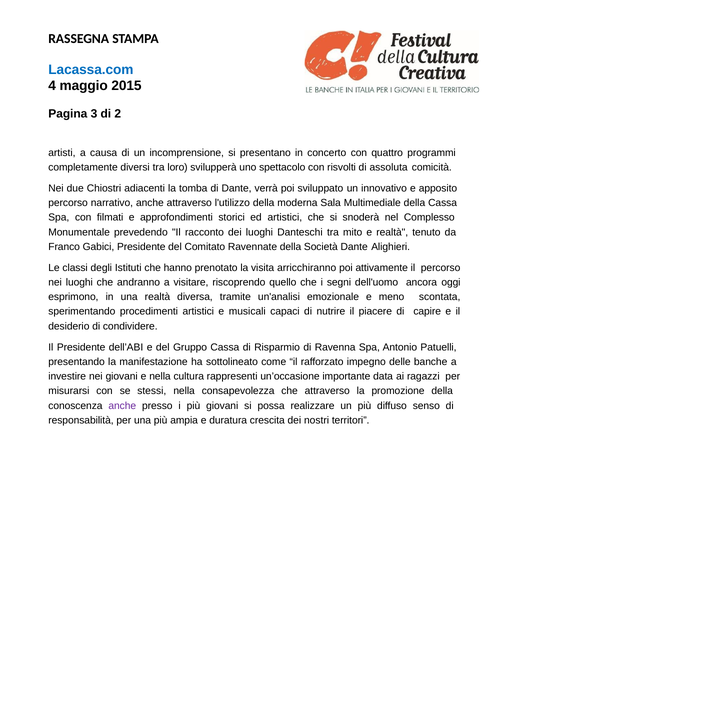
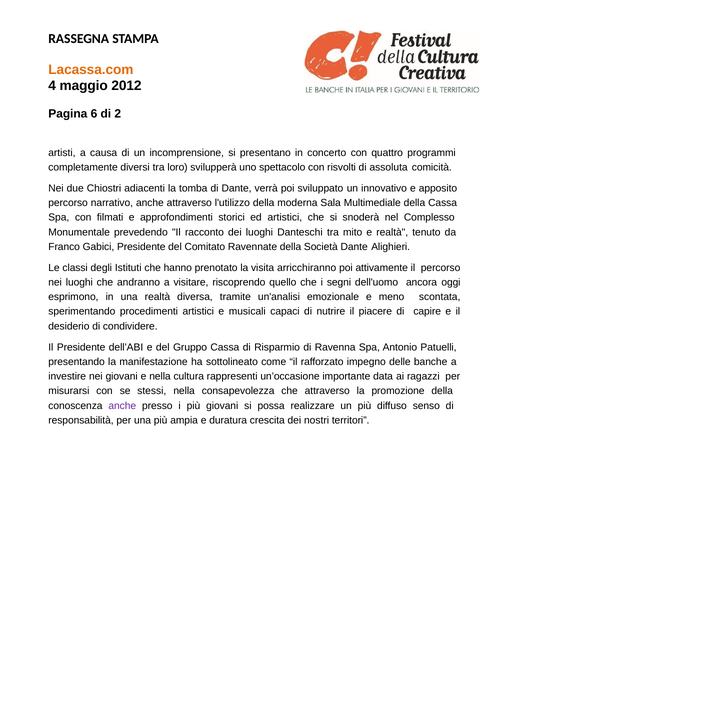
Lacassa.com colour: blue -> orange
2015: 2015 -> 2012
3: 3 -> 6
